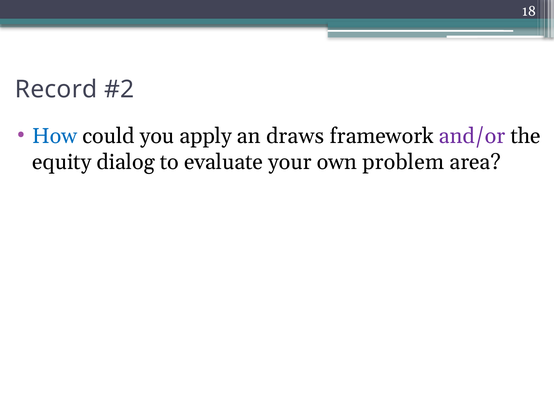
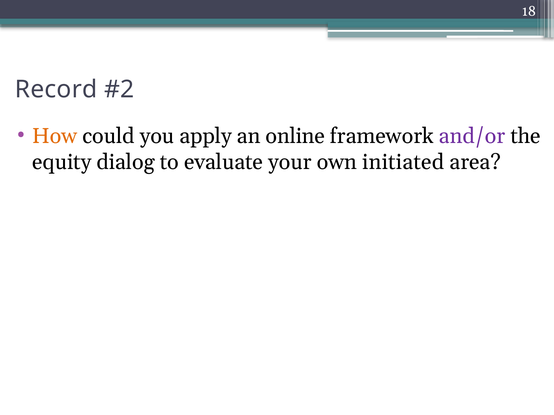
How colour: blue -> orange
draws: draws -> online
problem: problem -> initiated
